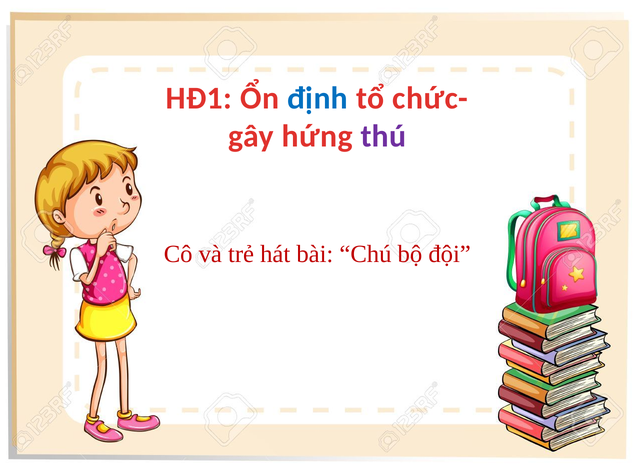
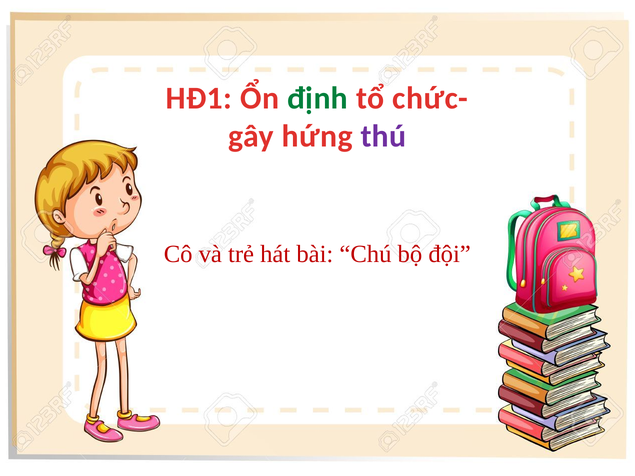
định colour: blue -> green
